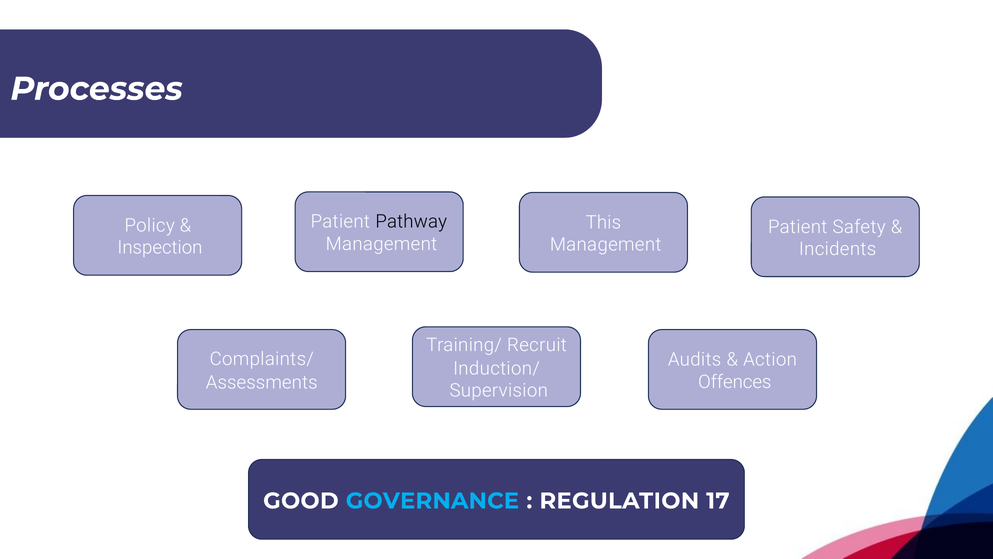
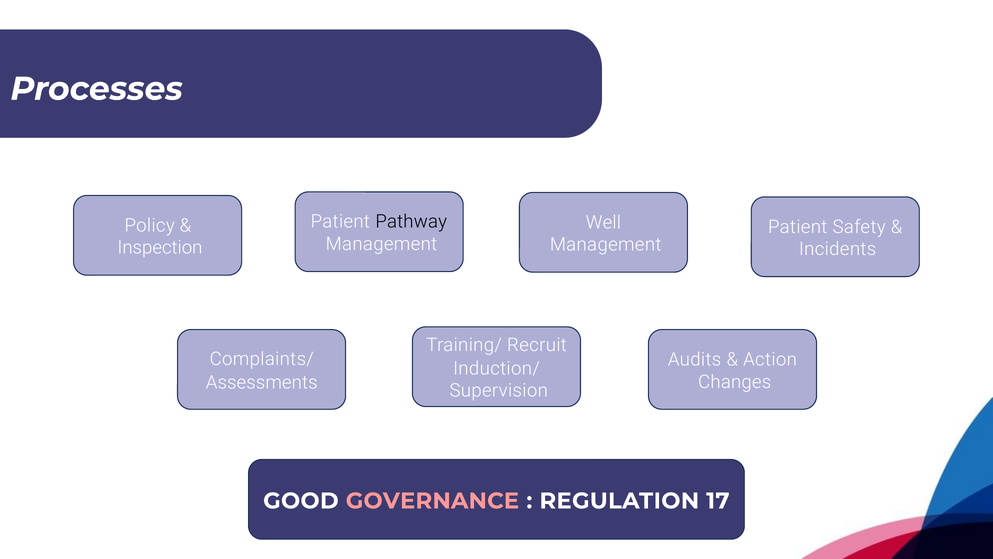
This: This -> Well
Offences: Offences -> Changes
GOVERNANCE colour: light blue -> pink
